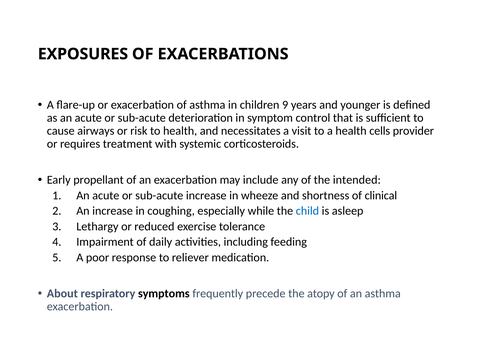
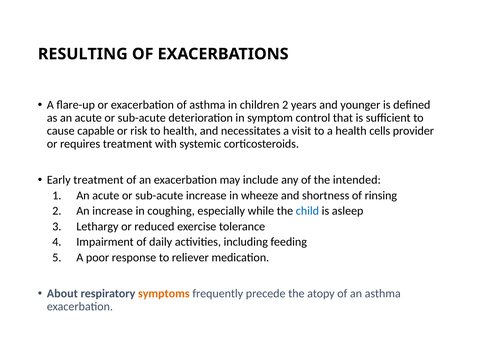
EXPOSURES: EXPOSURES -> RESULTING
children 9: 9 -> 2
airways: airways -> capable
Early propellant: propellant -> treatment
clinical: clinical -> rinsing
symptoms colour: black -> orange
